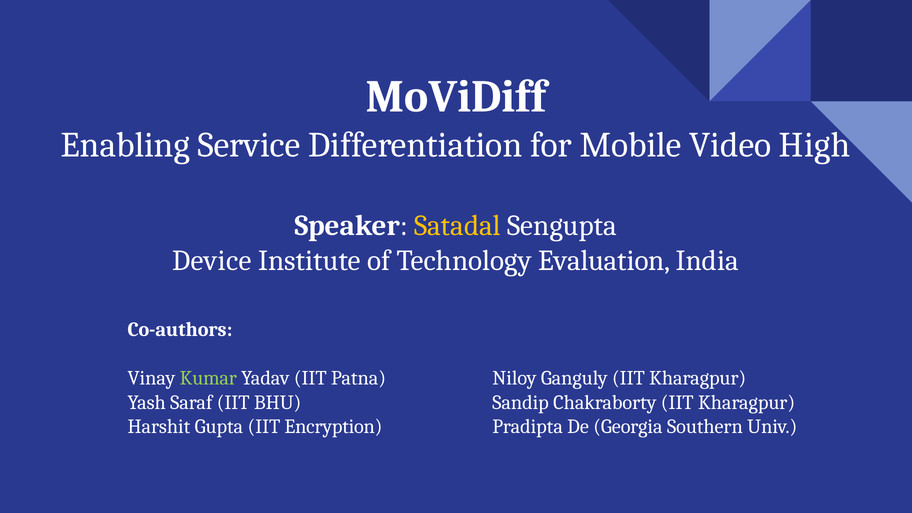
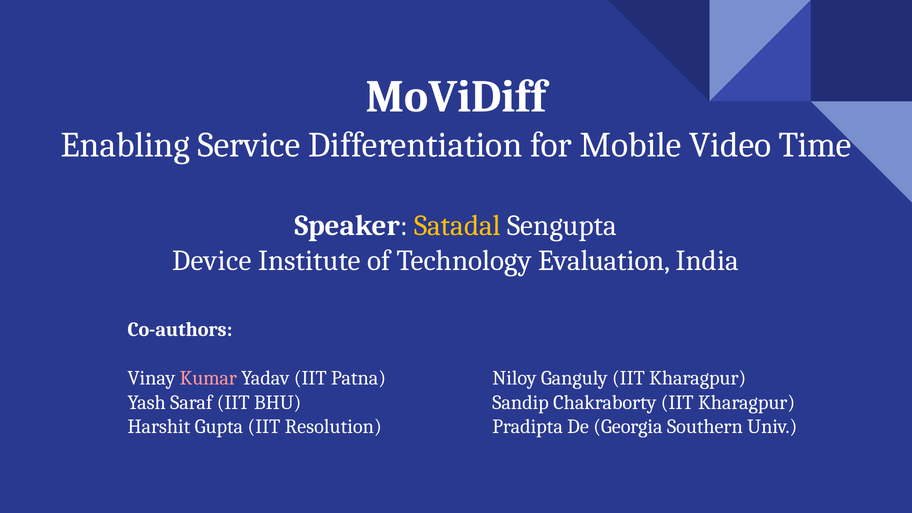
High: High -> Time
Kumar colour: light green -> pink
Encryption: Encryption -> Resolution
